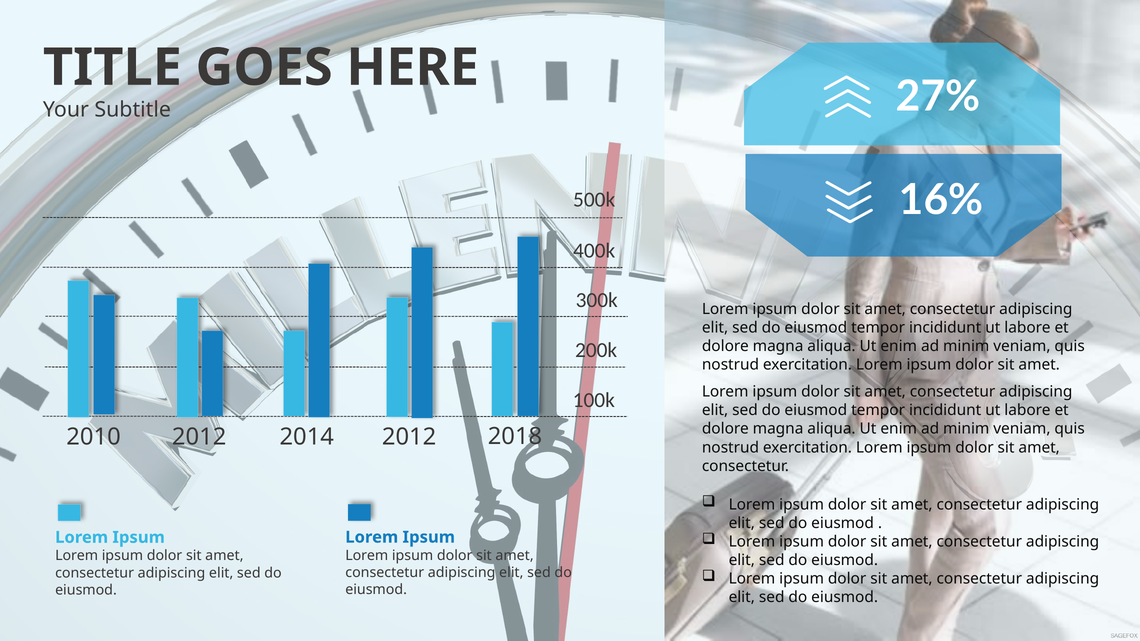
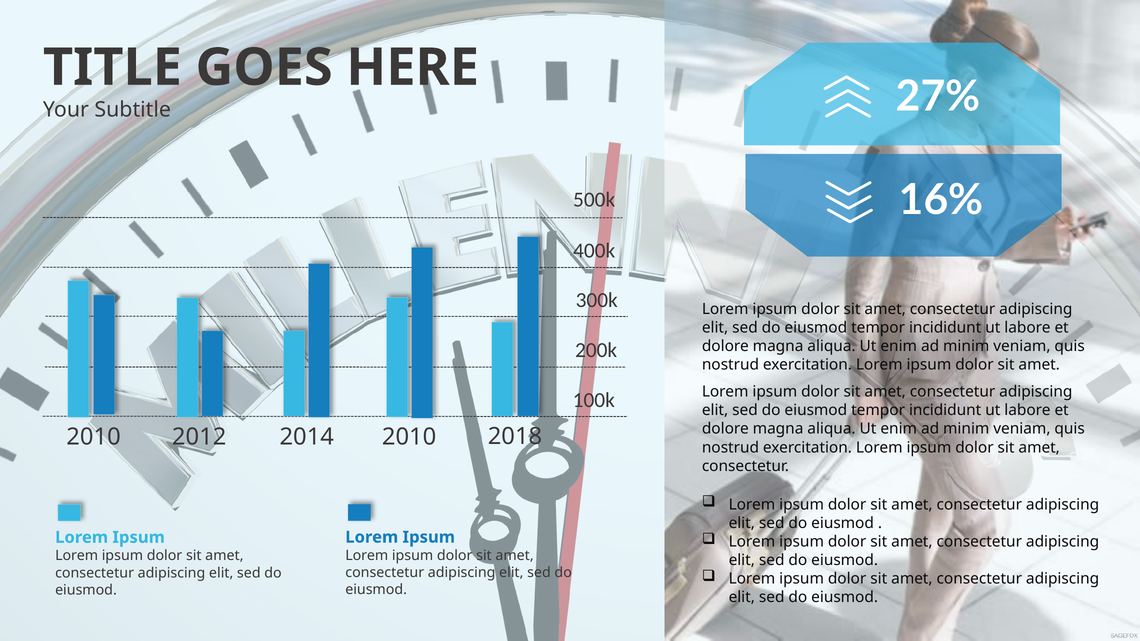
2014 2012: 2012 -> 2010
